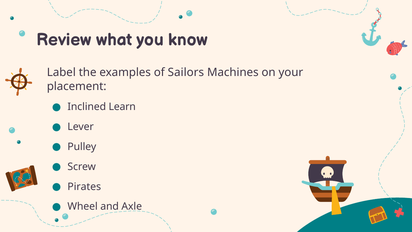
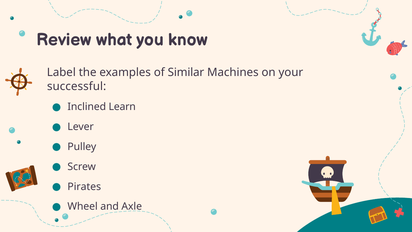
Sailors: Sailors -> Similar
placement: placement -> successful
